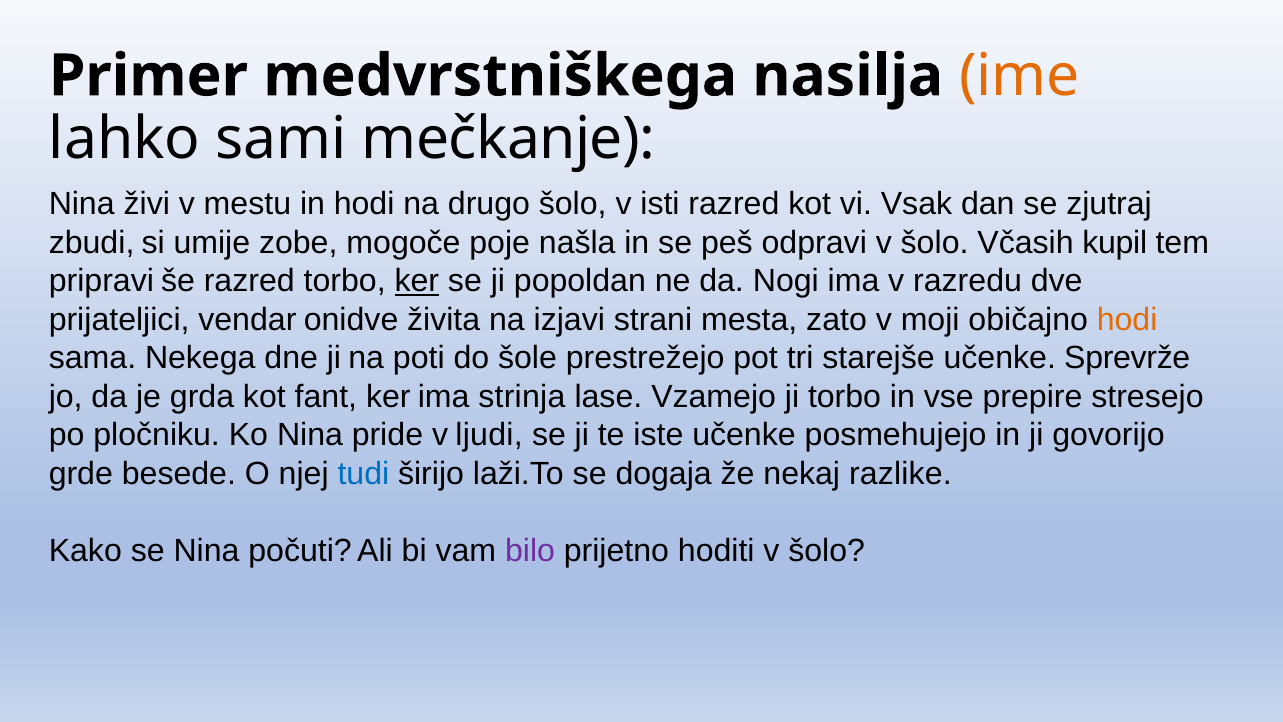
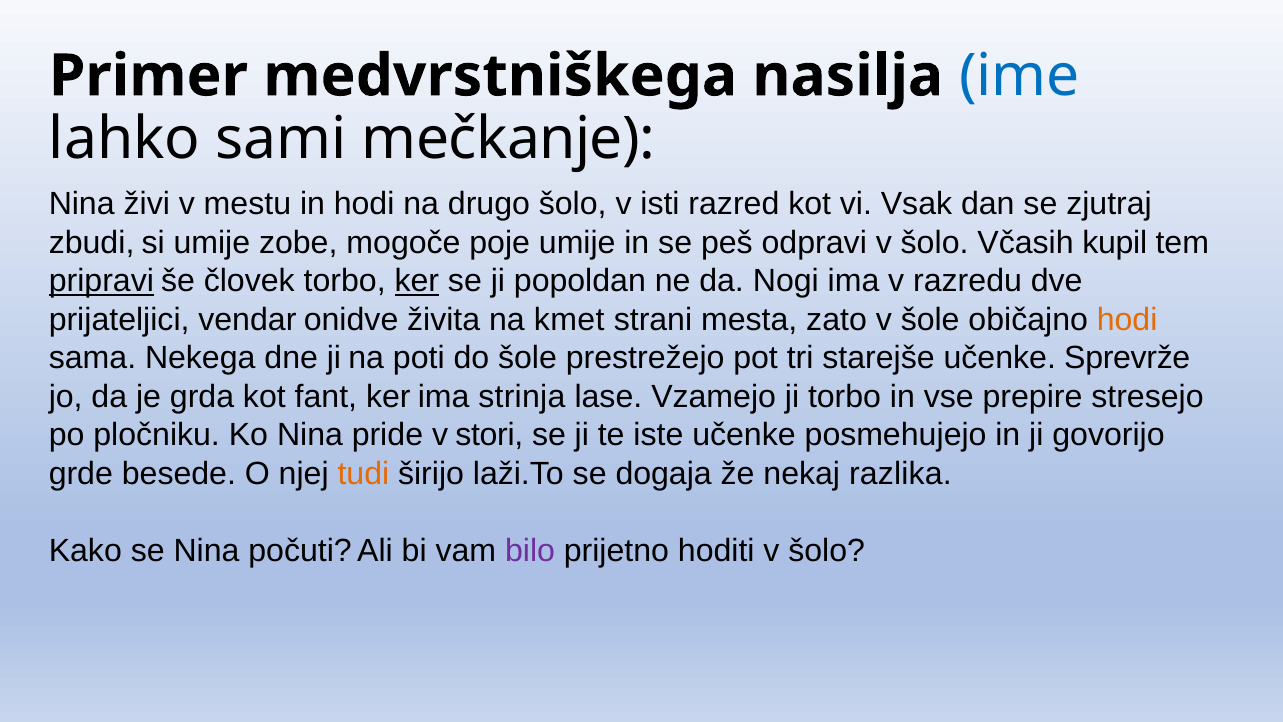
ime colour: orange -> blue
poje našla: našla -> umije
pripravi underline: none -> present
še razred: razred -> človek
izjavi: izjavi -> kmet
v moji: moji -> šole
ljudi: ljudi -> stori
tudi colour: blue -> orange
razlike: razlike -> razlika
